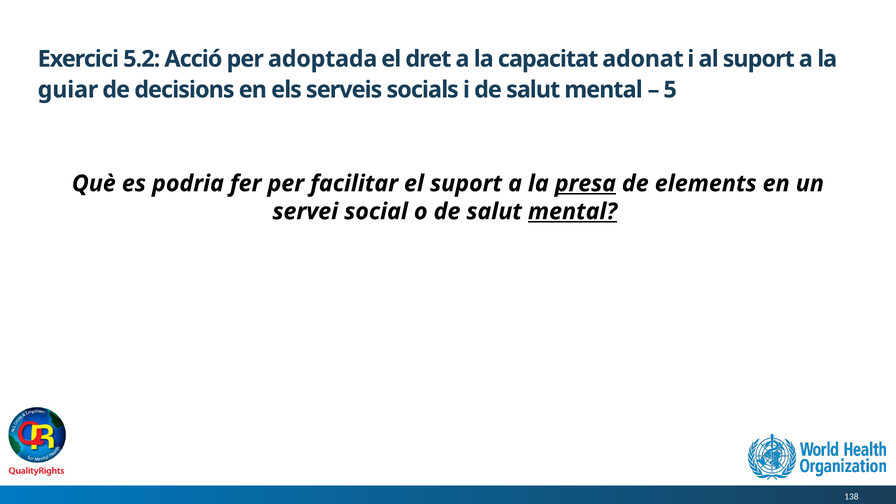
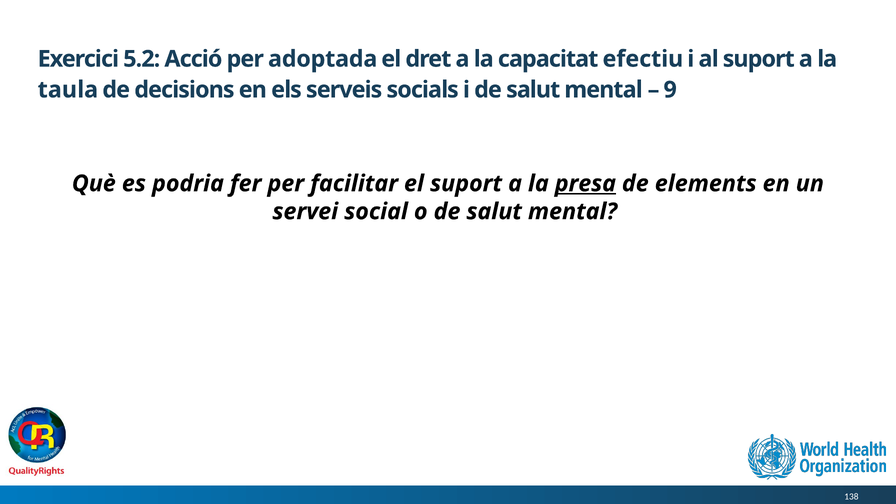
adonat: adonat -> efectiu
guiar: guiar -> taula
5: 5 -> 9
mental at (573, 212) underline: present -> none
